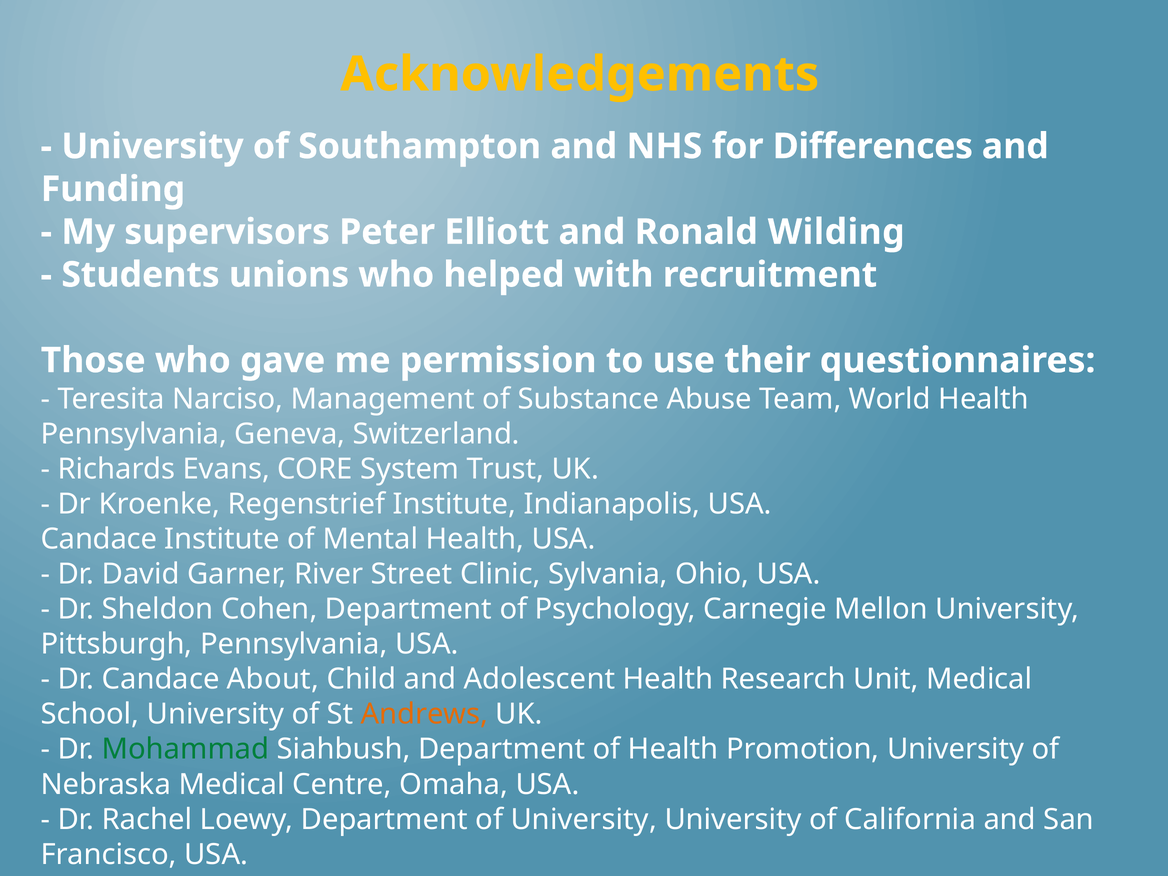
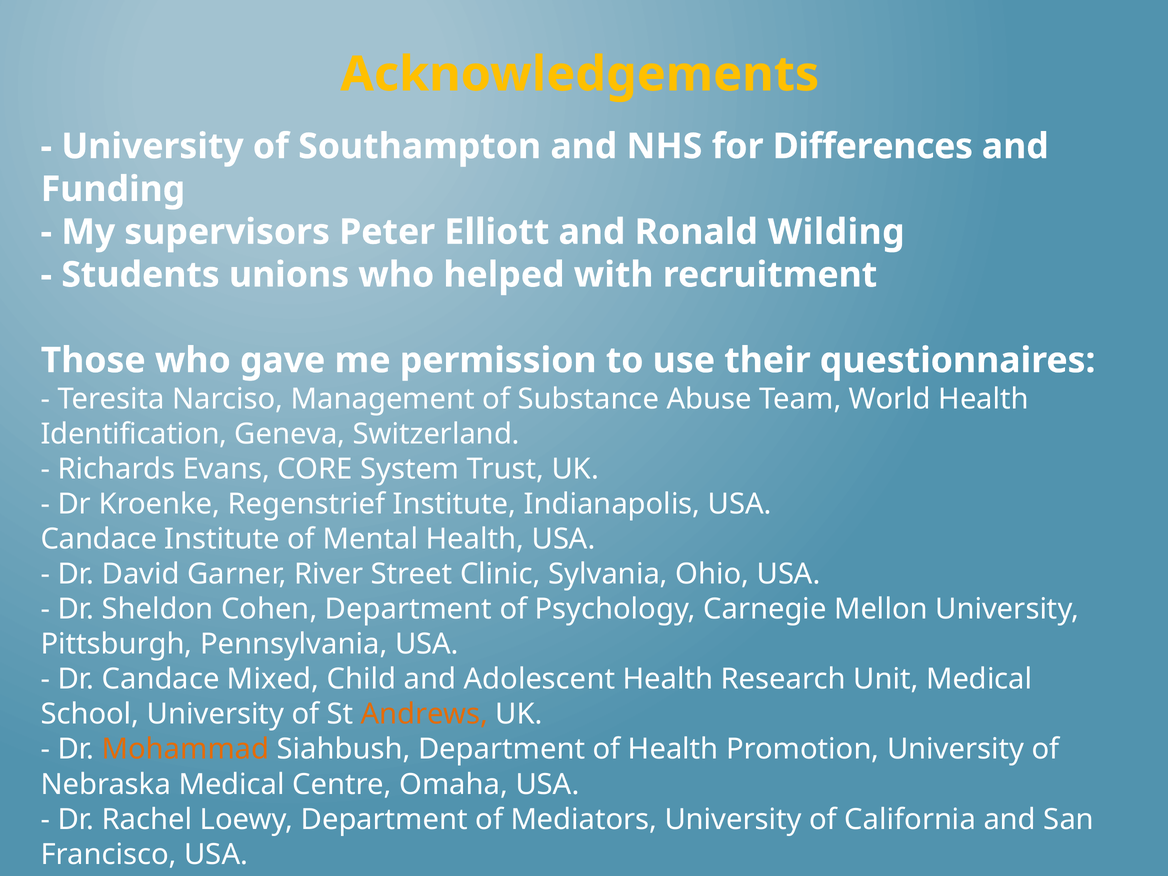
Pennsylvania at (134, 434): Pennsylvania -> Identification
About: About -> Mixed
Mohammad colour: green -> orange
of University: University -> Mediators
